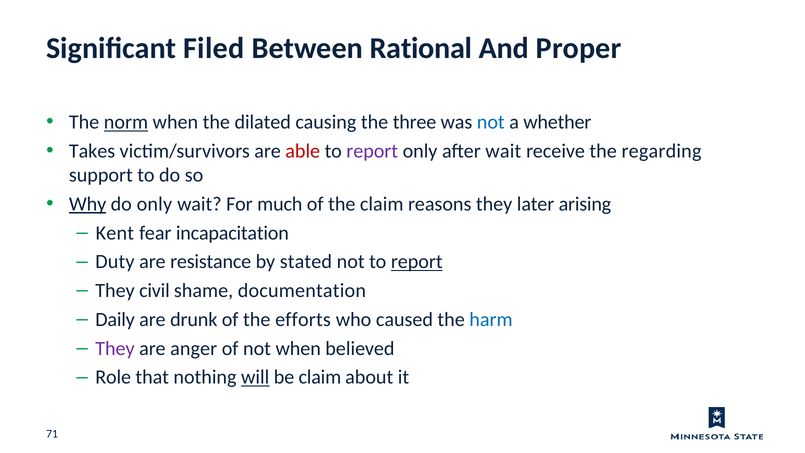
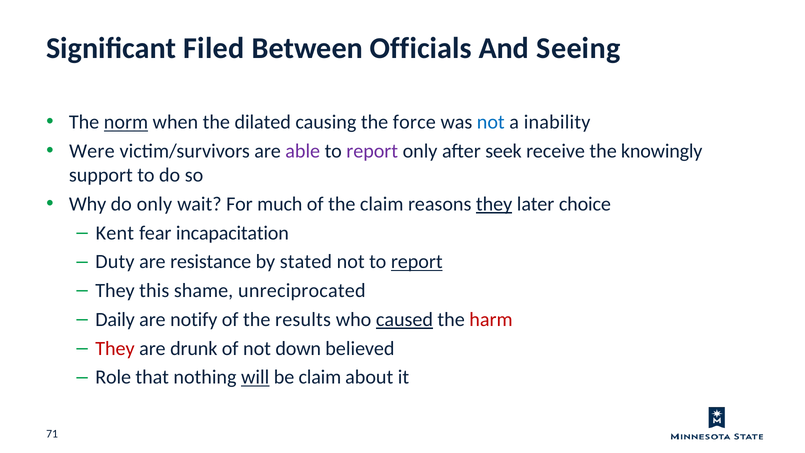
Rational: Rational -> Officials
Proper: Proper -> Seeing
three: three -> force
whether: whether -> inability
Takes: Takes -> Were
able colour: red -> purple
after wait: wait -> seek
regarding: regarding -> knowingly
Why underline: present -> none
they at (494, 204) underline: none -> present
arising: arising -> choice
civil: civil -> this
documentation: documentation -> unreciprocated
drunk: drunk -> notify
efforts: efforts -> results
caused underline: none -> present
harm colour: blue -> red
They at (115, 348) colour: purple -> red
anger: anger -> drunk
not when: when -> down
